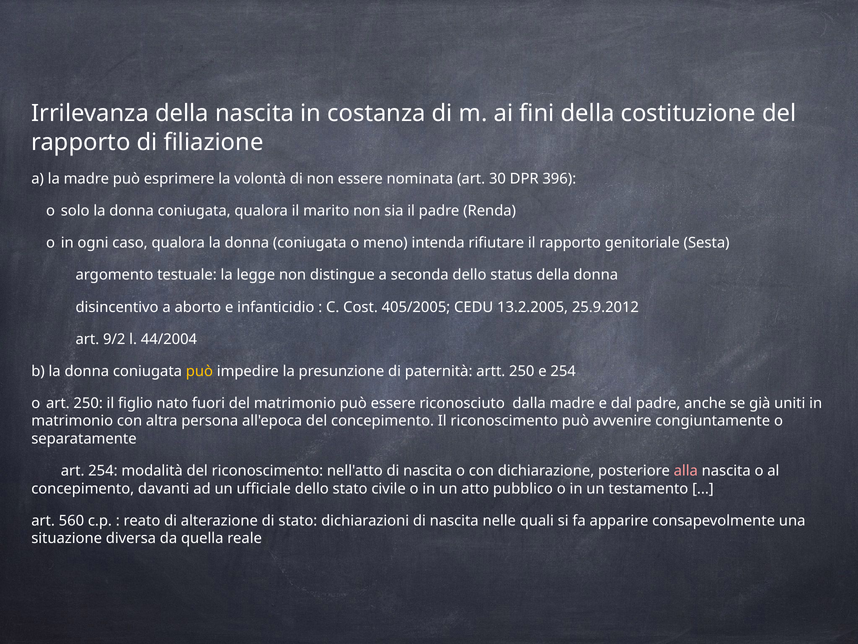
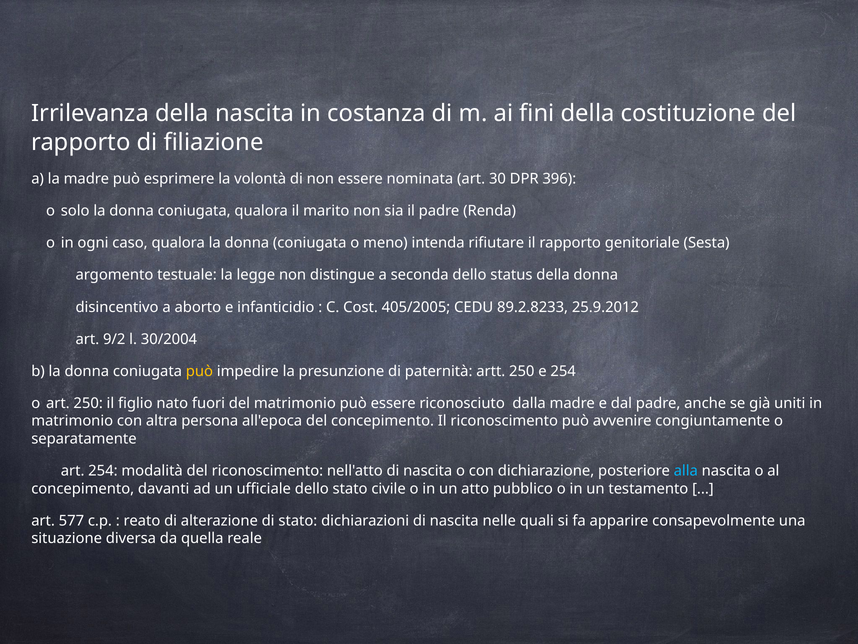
13.2.2005: 13.2.2005 -> 89.2.8233
44/2004: 44/2004 -> 30/2004
alla colour: pink -> light blue
560: 560 -> 577
